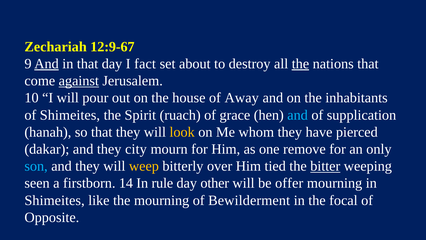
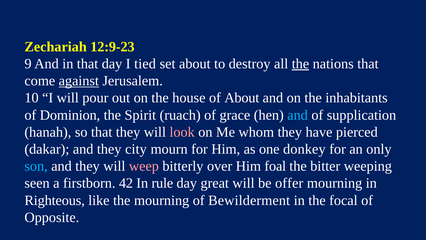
12:9-67: 12:9-67 -> 12:9-23
And at (47, 64) underline: present -> none
fact: fact -> tied
of Away: Away -> About
of Shimeites: Shimeites -> Dominion
look colour: yellow -> pink
remove: remove -> donkey
weep colour: yellow -> pink
tied: tied -> foal
bitter underline: present -> none
14: 14 -> 42
other: other -> great
Shimeites at (55, 200): Shimeites -> Righteous
